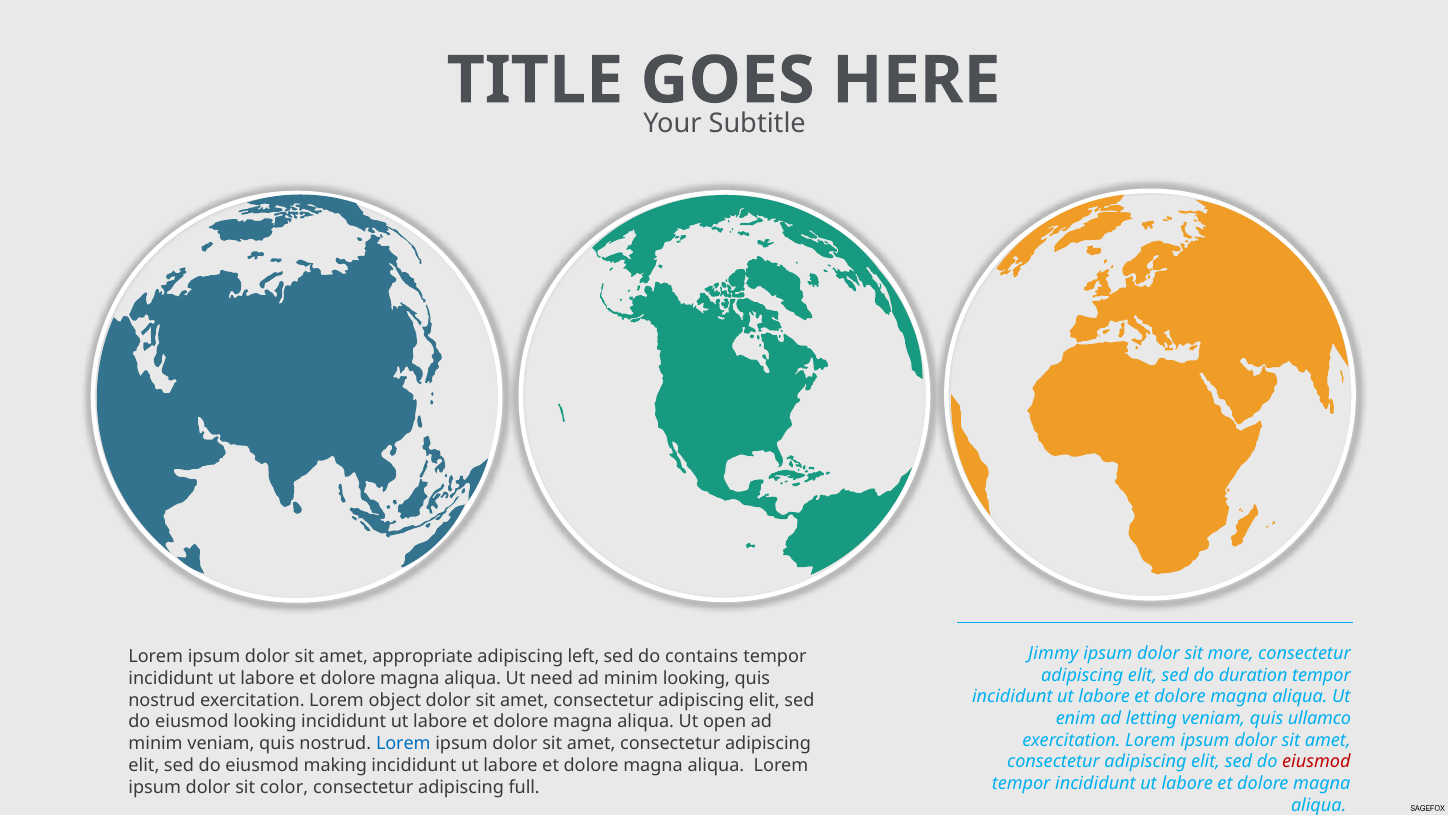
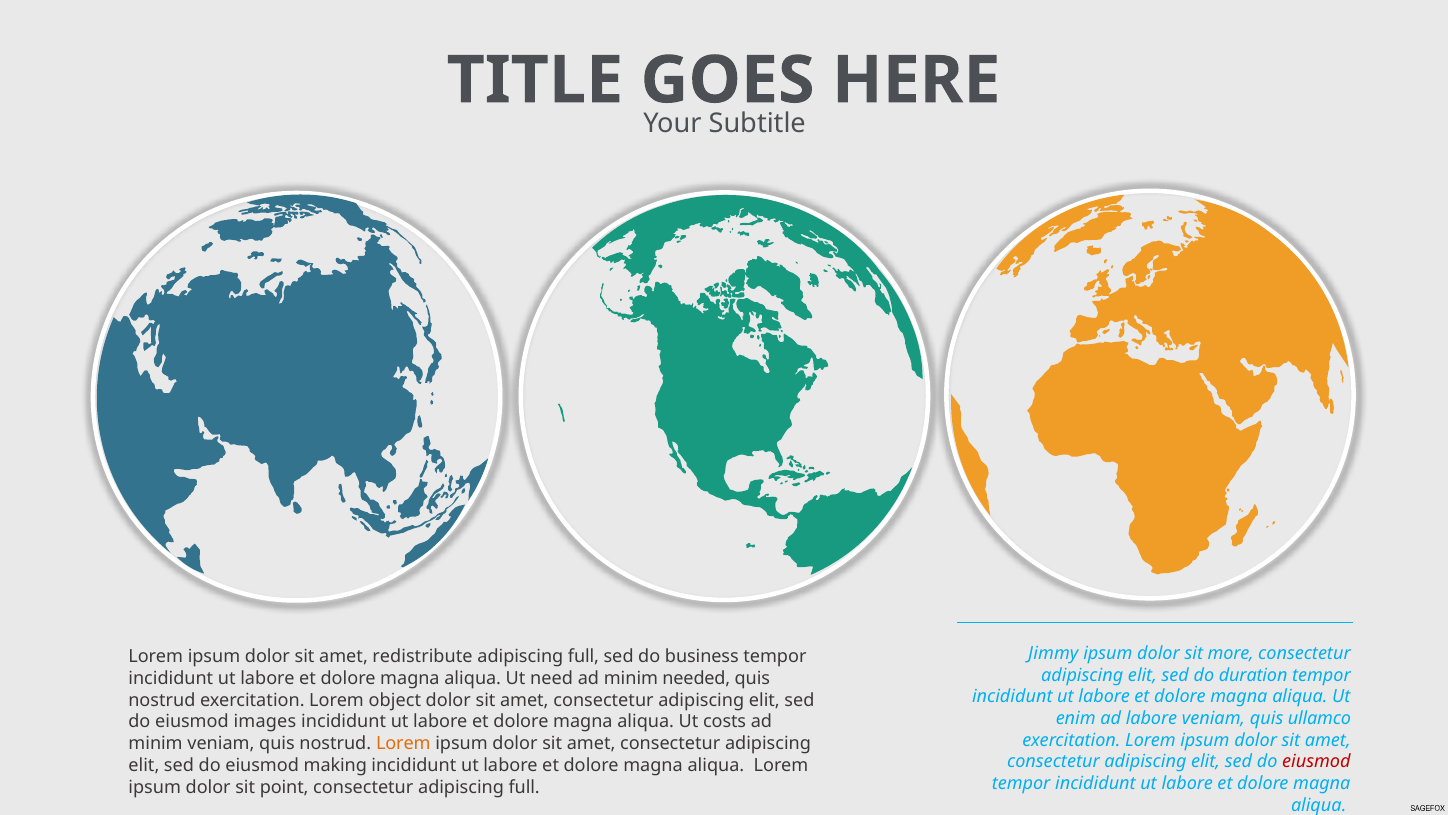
appropriate: appropriate -> redistribute
left at (584, 656): left -> full
contains: contains -> business
minim looking: looking -> needed
ad letting: letting -> labore
eiusmod looking: looking -> images
open: open -> costs
Lorem at (403, 743) colour: blue -> orange
color: color -> point
